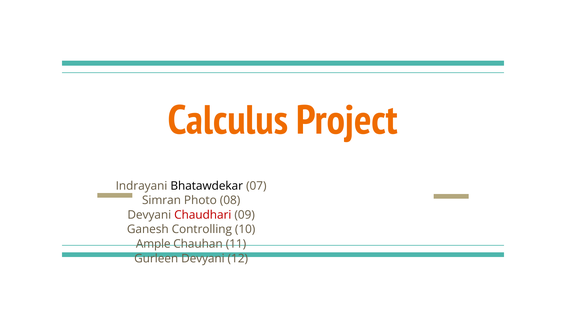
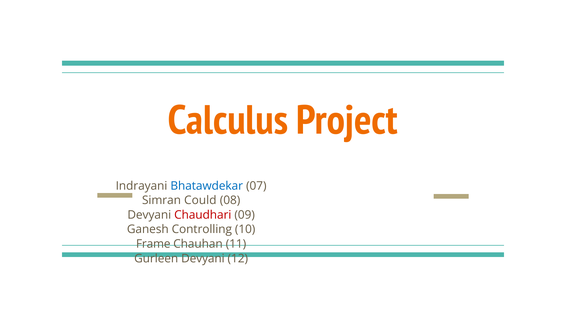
Bhatawdekar colour: black -> blue
Photo: Photo -> Could
Ample: Ample -> Frame
